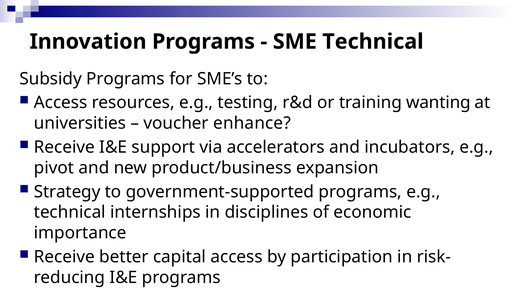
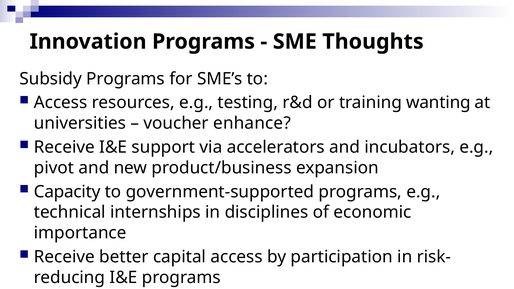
SME Technical: Technical -> Thoughts
Strategy: Strategy -> Capacity
